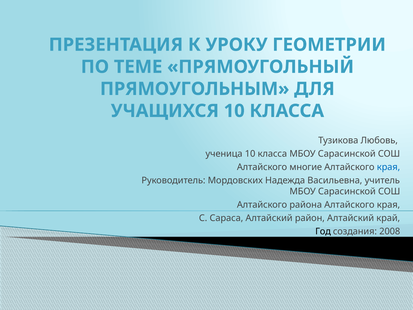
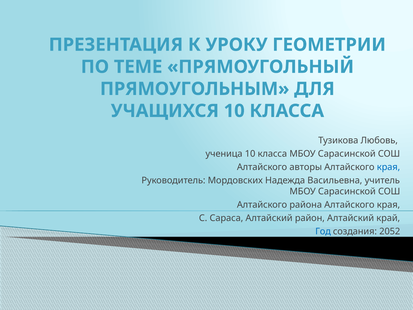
многие: многие -> авторы
Год colour: black -> blue
2008: 2008 -> 2052
